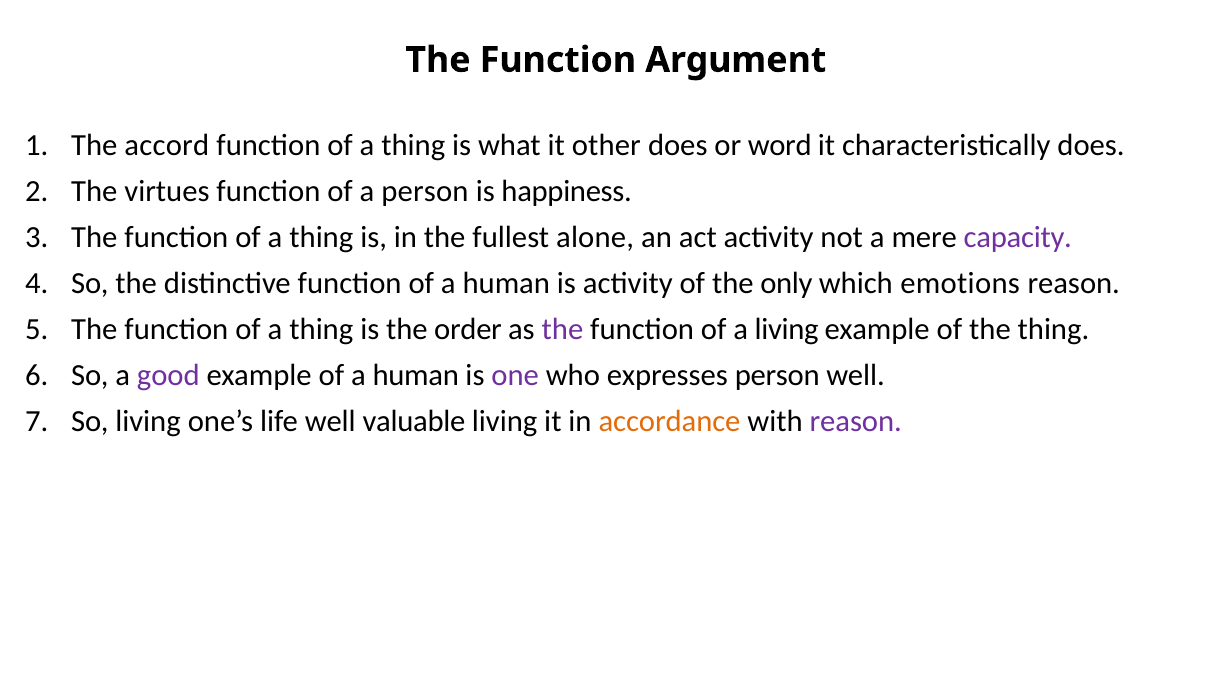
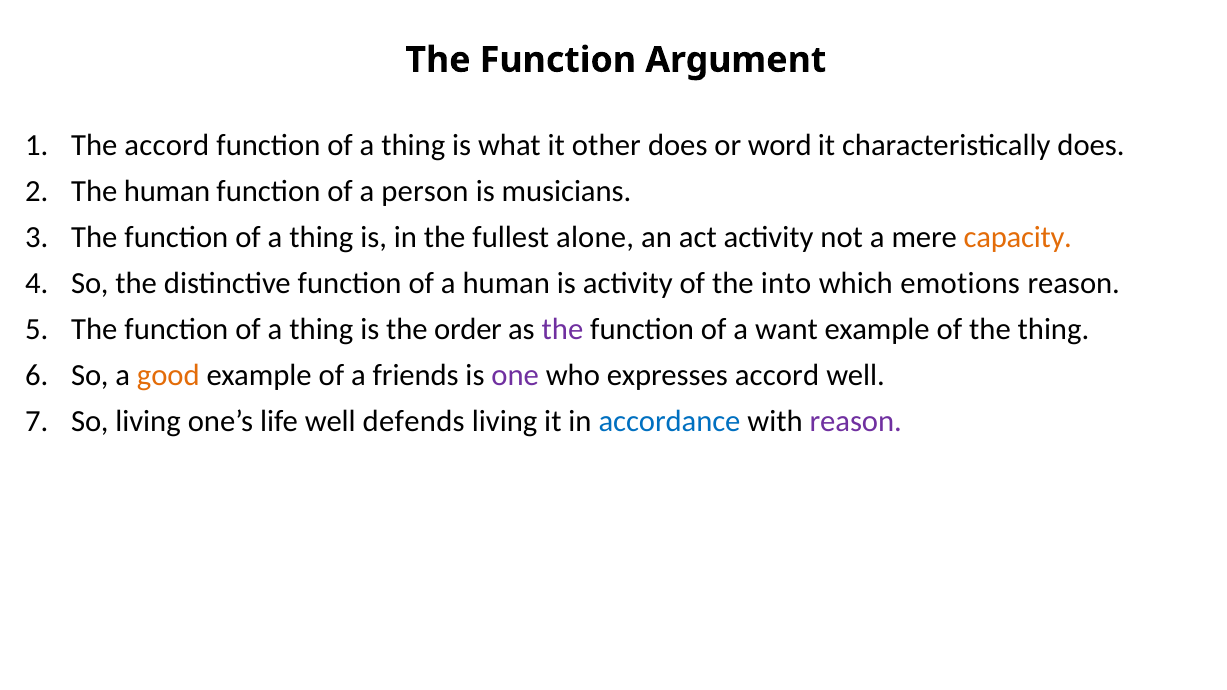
The virtues: virtues -> human
happiness: happiness -> musicians
capacity colour: purple -> orange
only: only -> into
a living: living -> want
good colour: purple -> orange
example of a human: human -> friends
expresses person: person -> accord
valuable: valuable -> defends
accordance colour: orange -> blue
